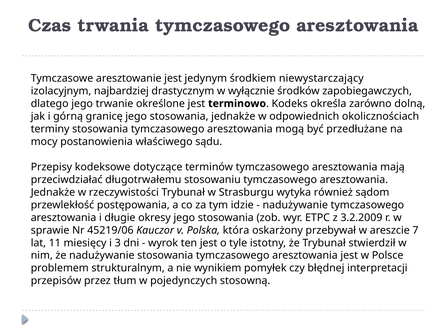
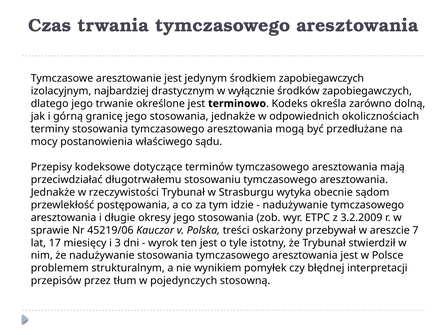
środkiem niewystarczający: niewystarczający -> zapobiegawczych
również: również -> obecnie
która: która -> treści
11: 11 -> 17
